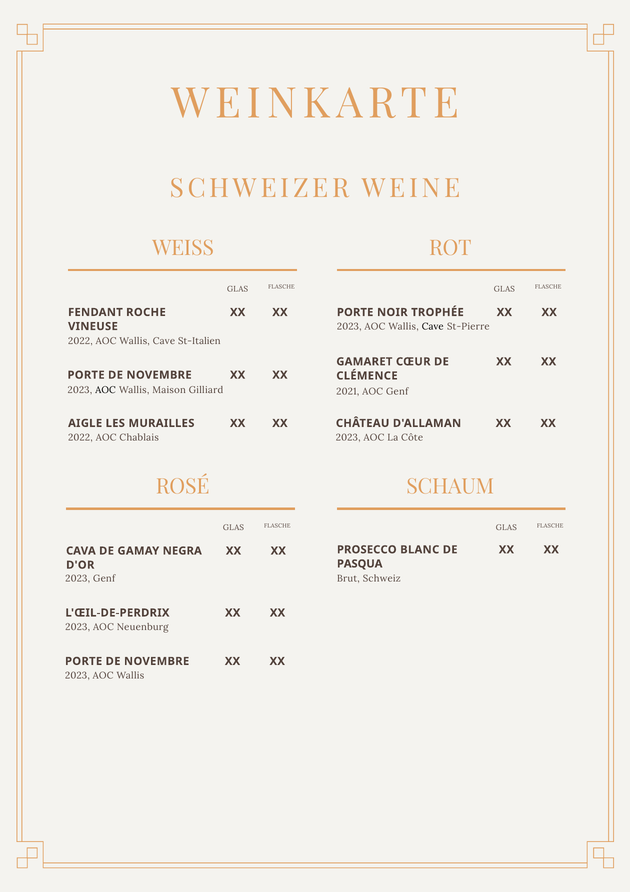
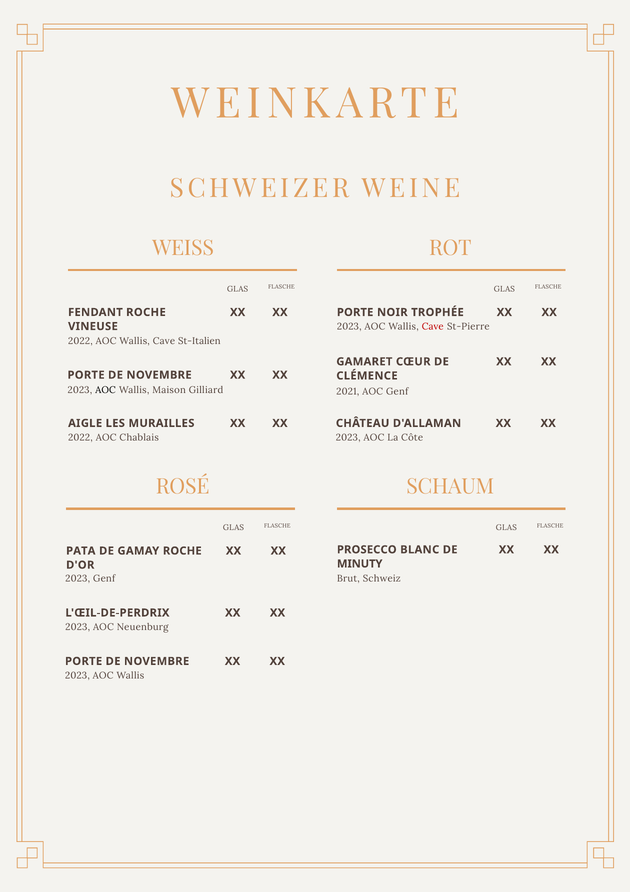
Cave at (433, 327) colour: black -> red
CAVA: CAVA -> PATA
GAMAY NEGRA: NEGRA -> ROCHE
PASQUA: PASQUA -> MINUTY
